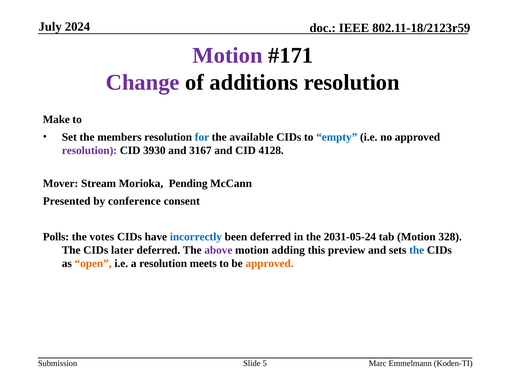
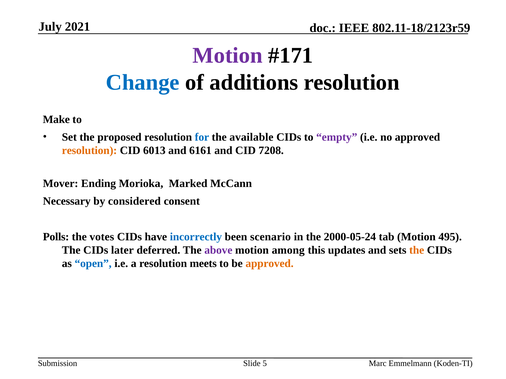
2024: 2024 -> 2021
Change colour: purple -> blue
members: members -> proposed
empty colour: blue -> purple
resolution at (89, 151) colour: purple -> orange
3930: 3930 -> 6013
3167: 3167 -> 6161
4128: 4128 -> 7208
Stream: Stream -> Ending
Pending: Pending -> Marked
Presented: Presented -> Necessary
conference: conference -> considered
been deferred: deferred -> scenario
2031-05-24: 2031-05-24 -> 2000-05-24
328: 328 -> 495
adding: adding -> among
preview: preview -> updates
the at (417, 250) colour: blue -> orange
open colour: orange -> blue
